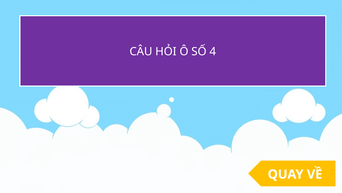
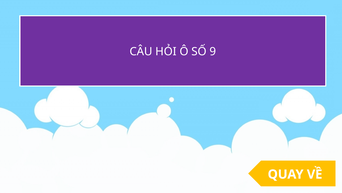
4: 4 -> 9
